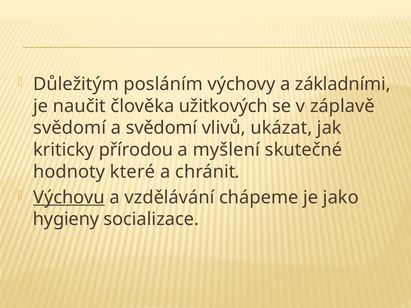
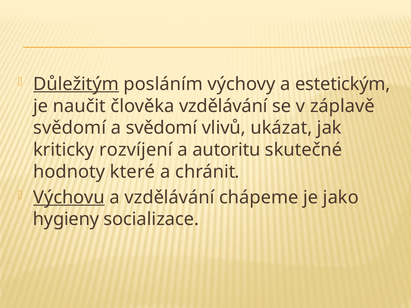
Důležitým underline: none -> present
základními: základními -> estetickým
člověka užitkových: užitkových -> vzdělávání
přírodou: přírodou -> rozvíjení
myšlení: myšlení -> autoritu
